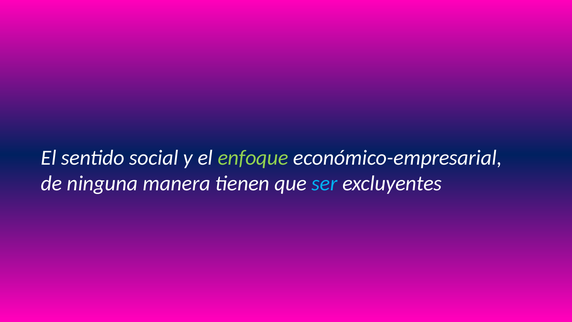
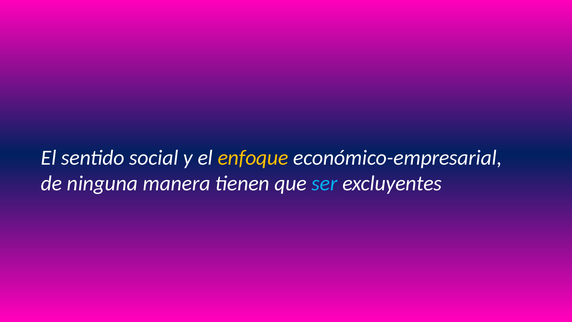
enfoque colour: light green -> yellow
